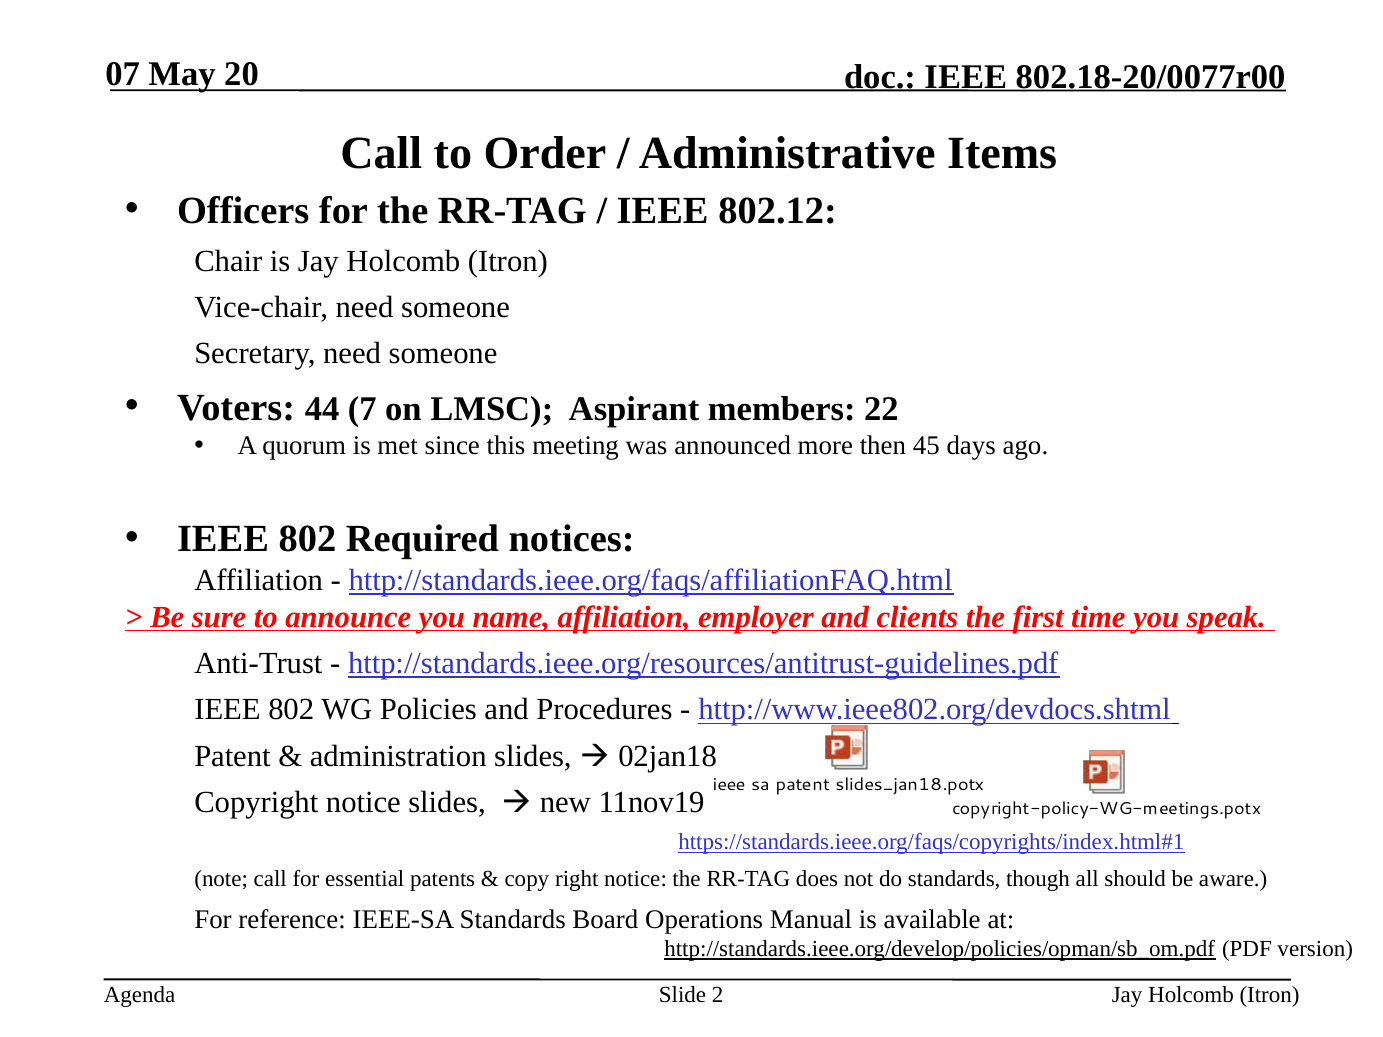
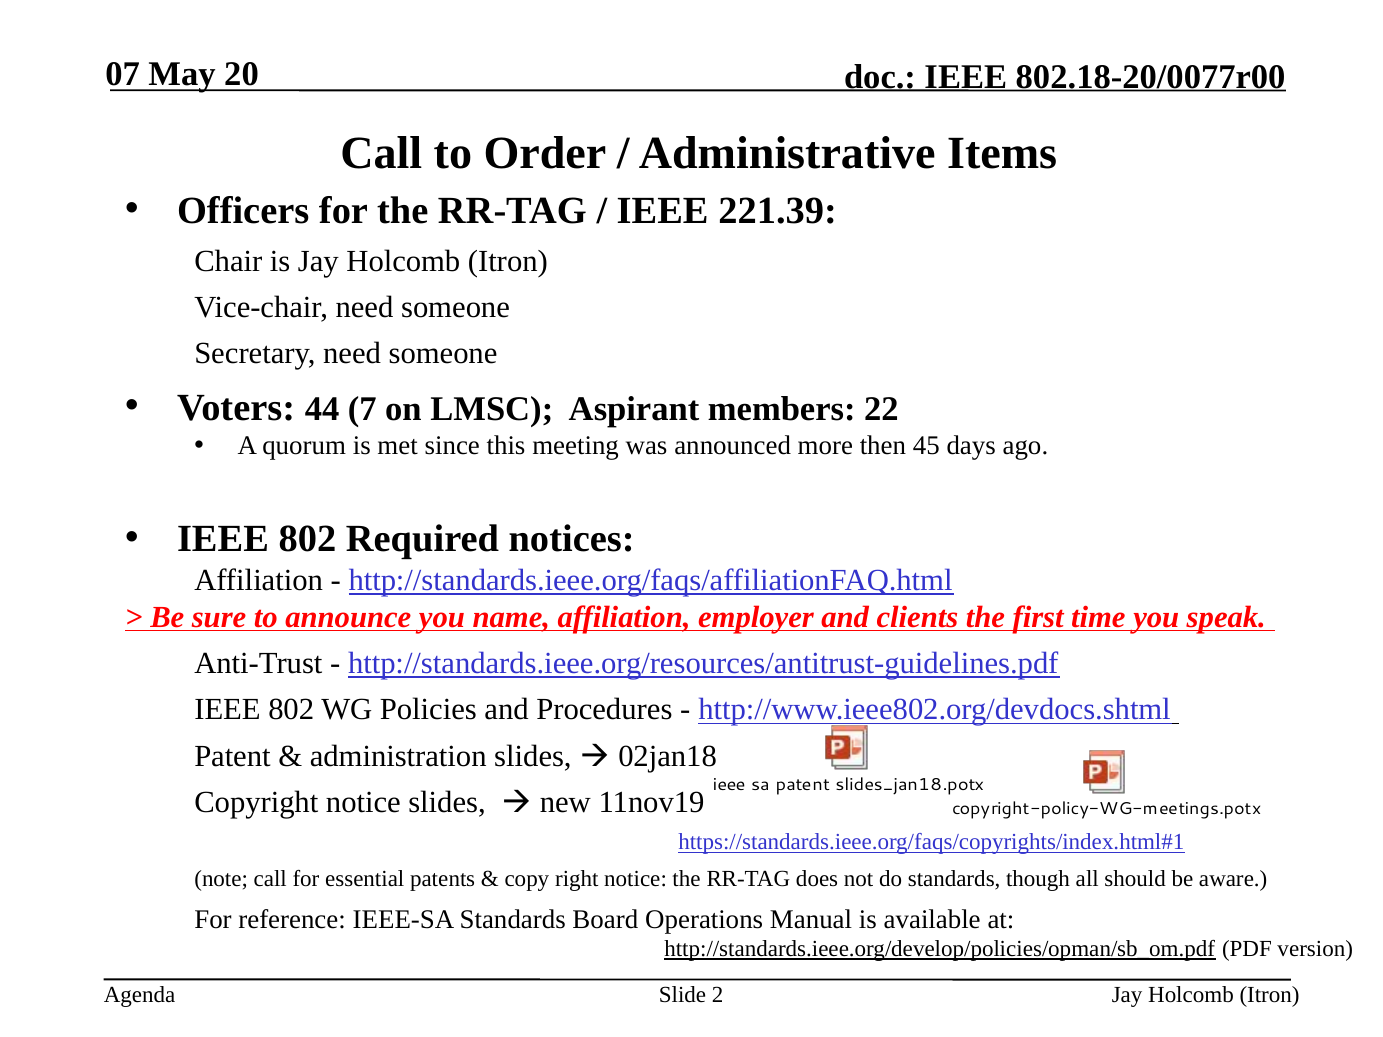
802.12: 802.12 -> 221.39
